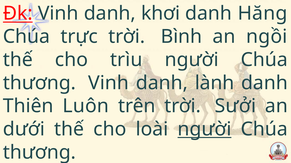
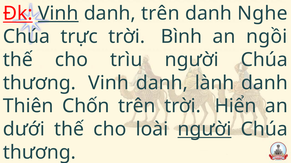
Vinh at (58, 13) underline: none -> present
danh khơi: khơi -> trên
Hăng: Hăng -> Nghe
Luôn: Luôn -> Chốn
Sưởi: Sưởi -> Hiển
